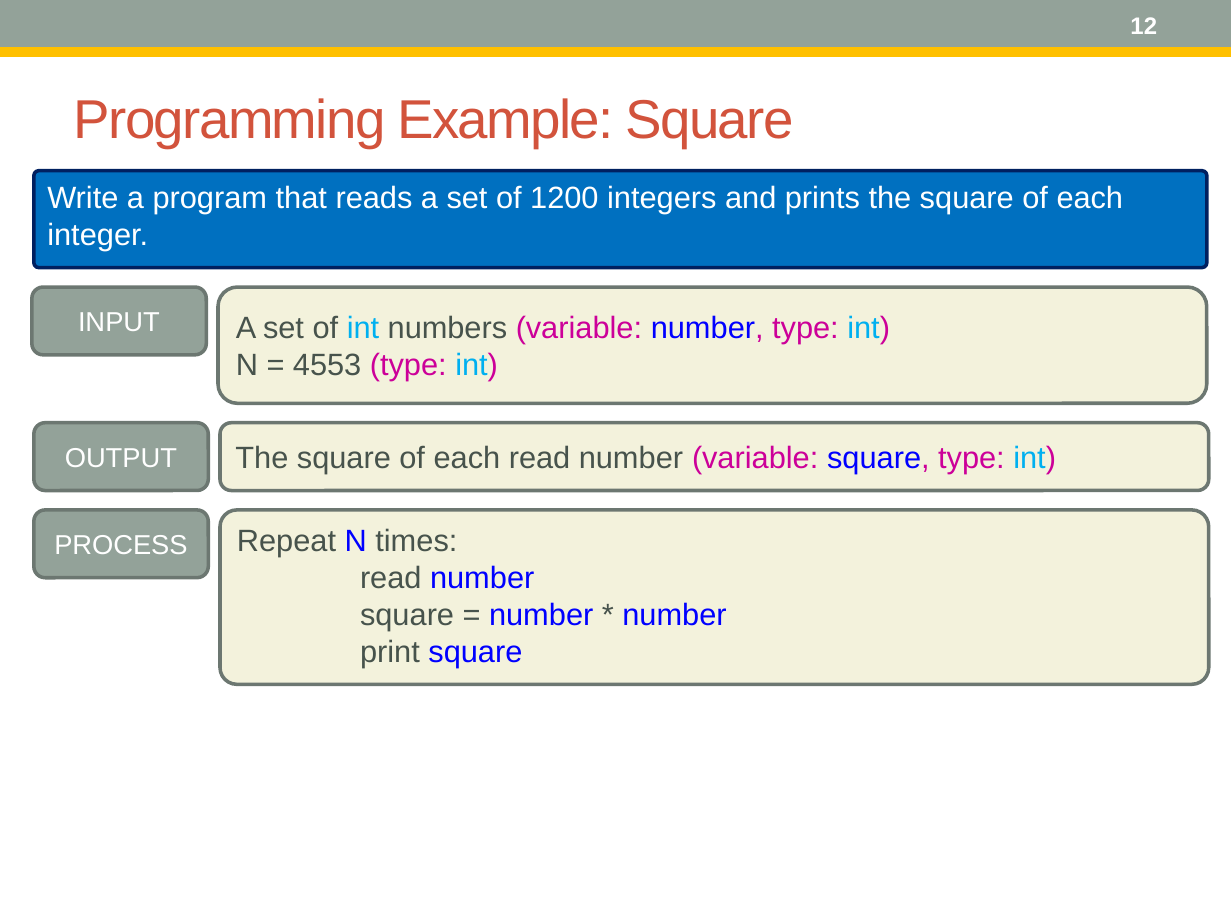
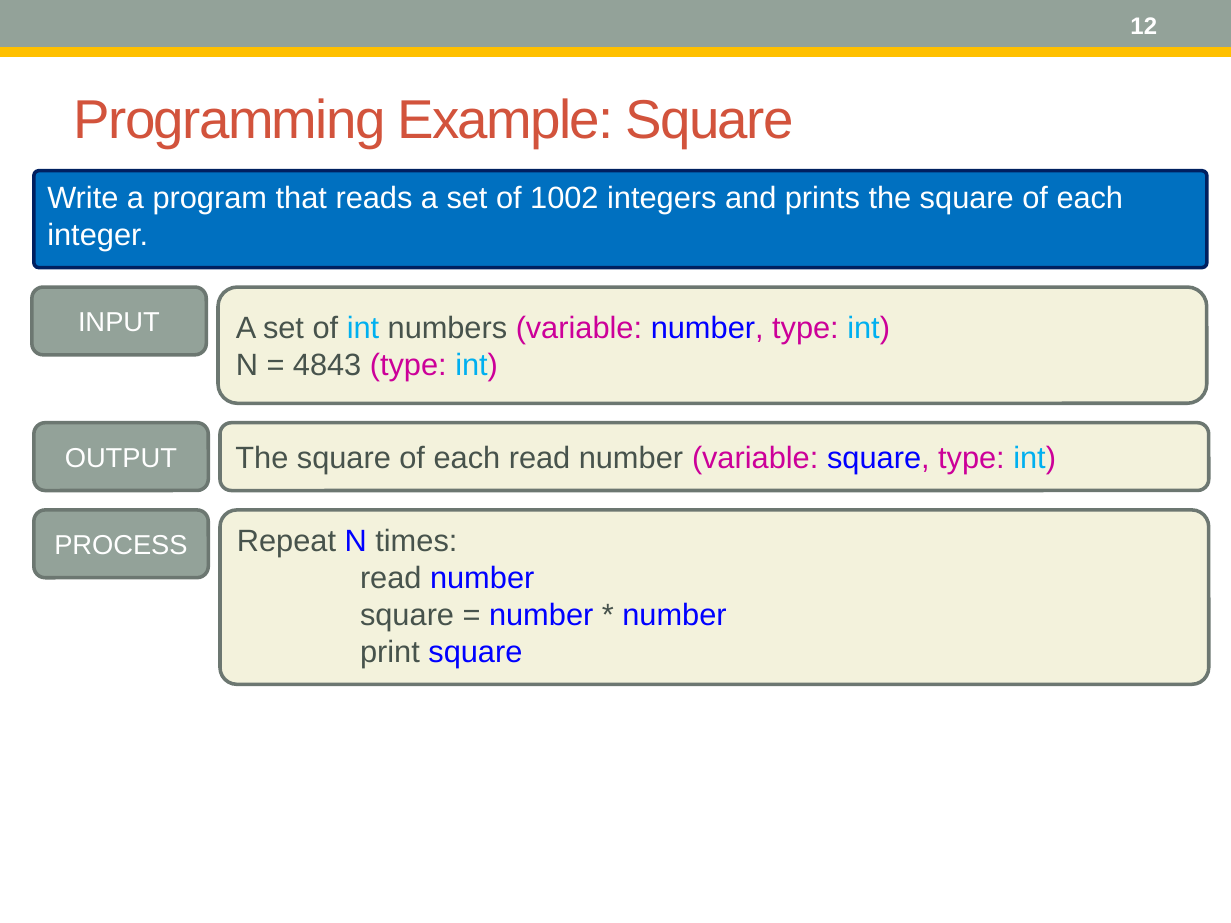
1200: 1200 -> 1002
4553: 4553 -> 4843
